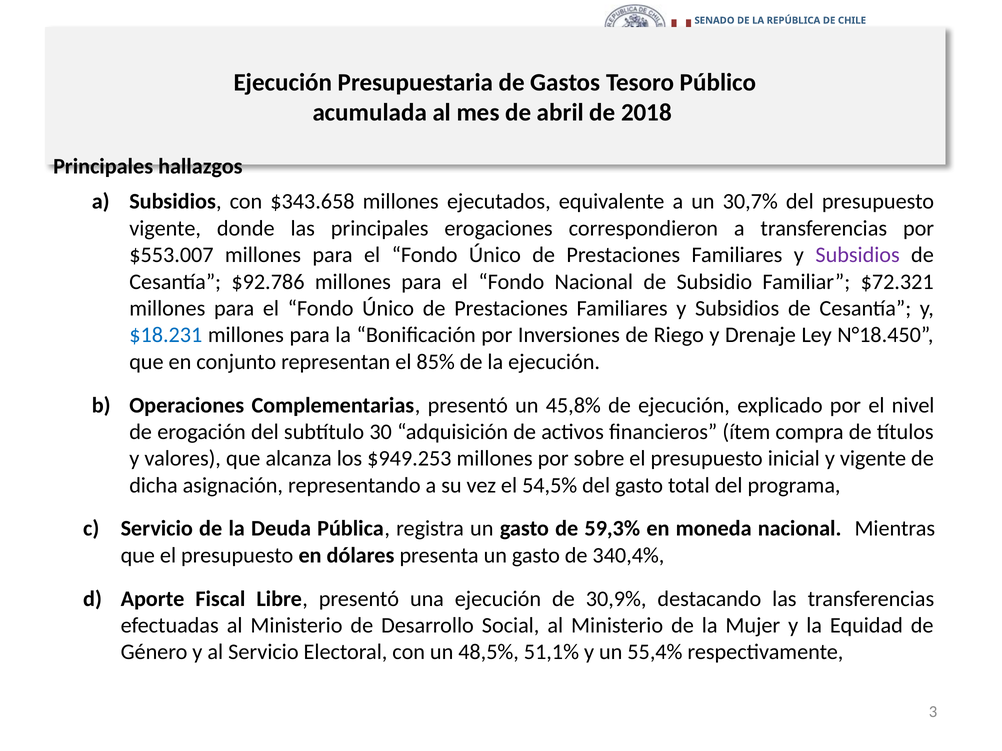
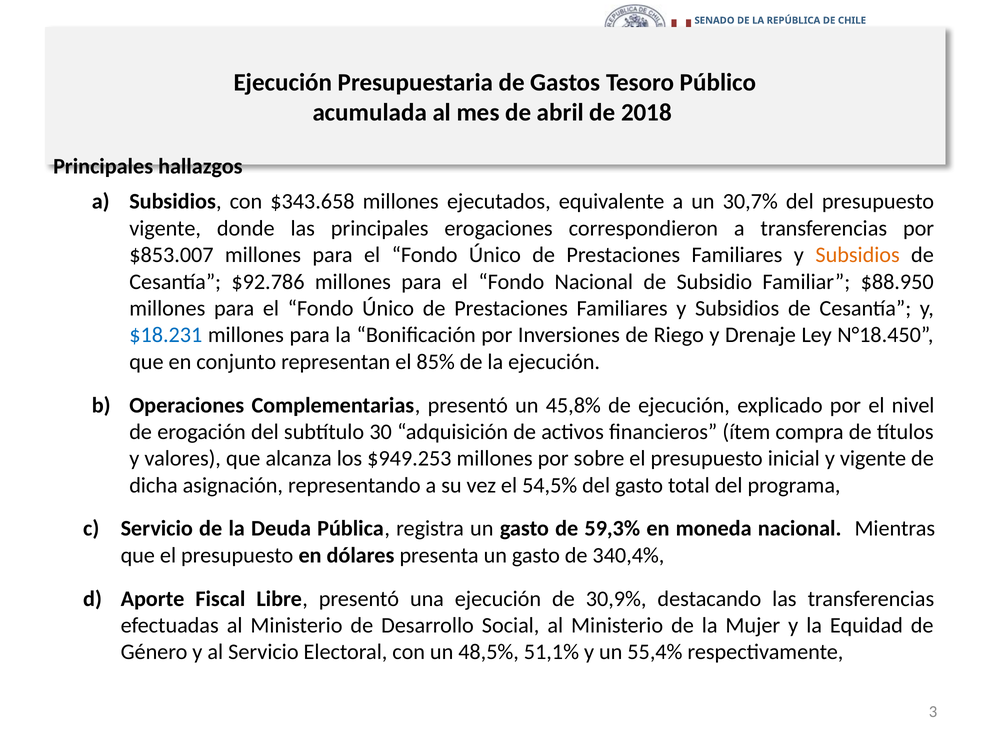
$553.007: $553.007 -> $853.007
Subsidios at (858, 255) colour: purple -> orange
$72.321: $72.321 -> $88.950
